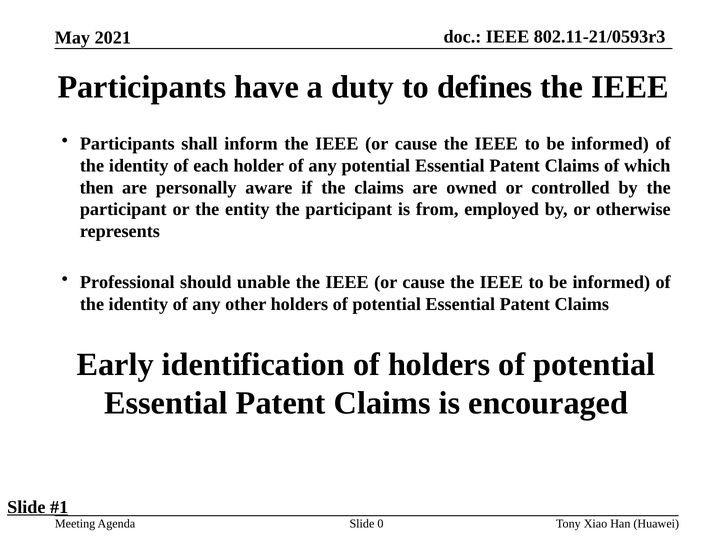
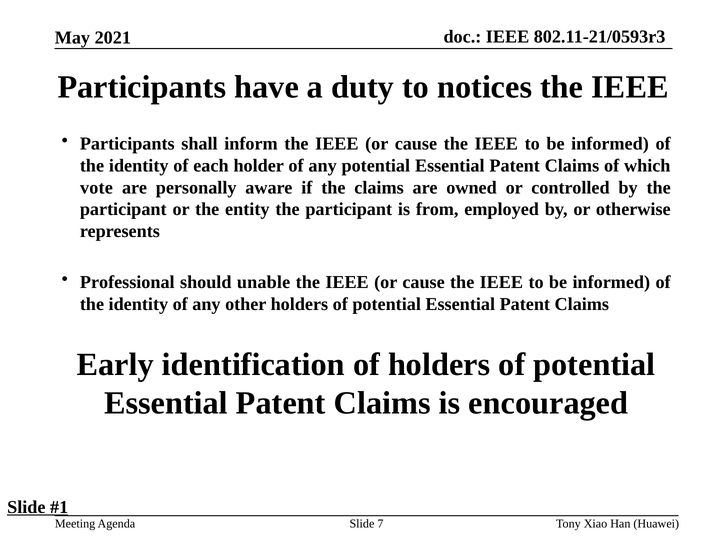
defines: defines -> notices
then: then -> vote
0: 0 -> 7
